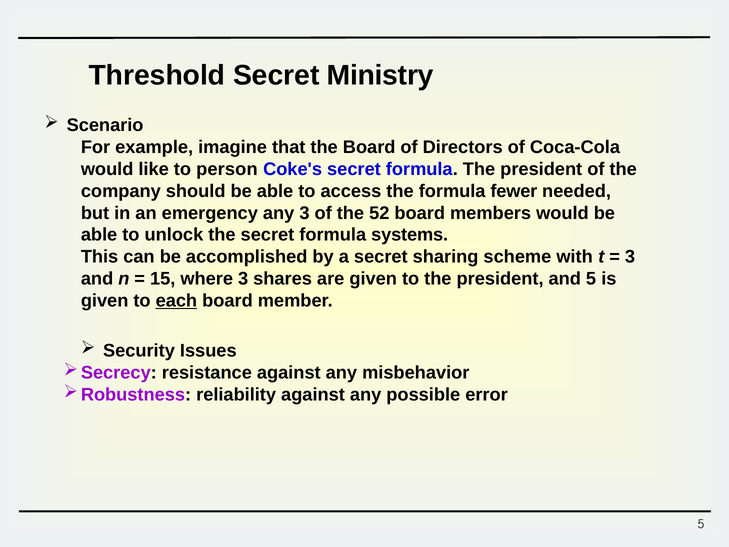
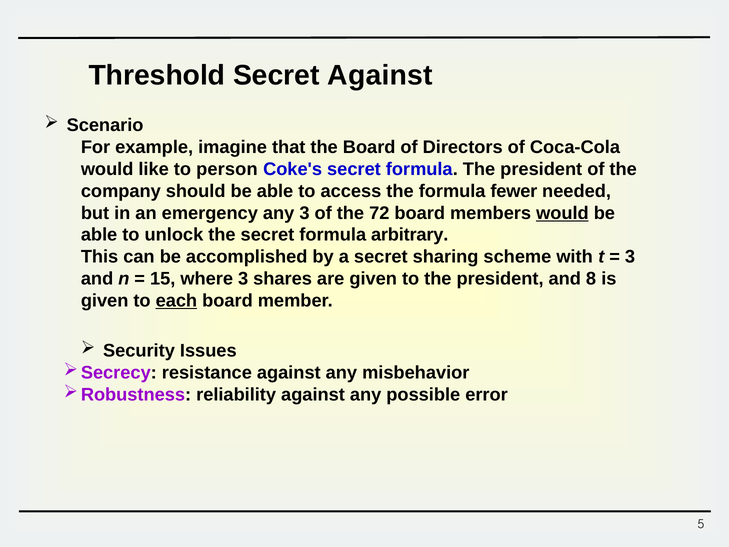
Secret Ministry: Ministry -> Against
52: 52 -> 72
would at (562, 213) underline: none -> present
systems: systems -> arbitrary
and 5: 5 -> 8
